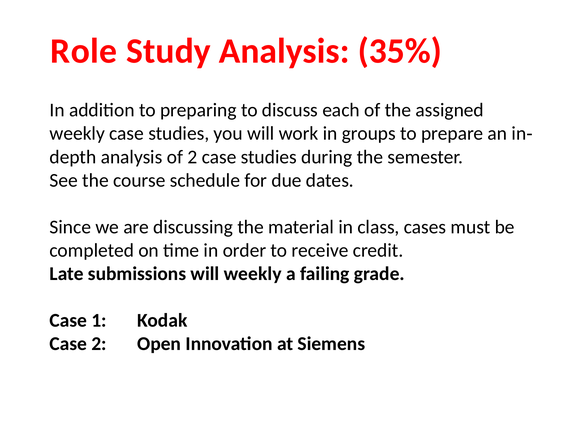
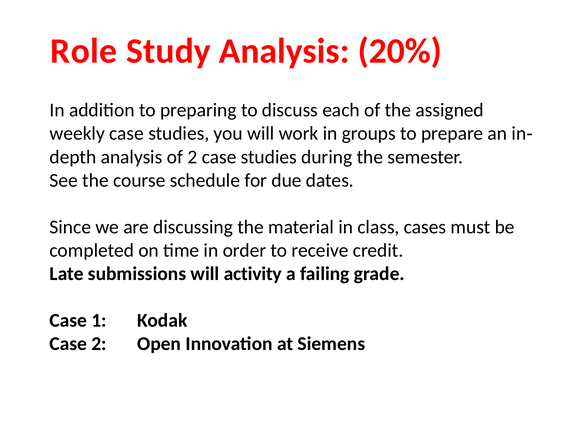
35%: 35% -> 20%
will weekly: weekly -> activity
